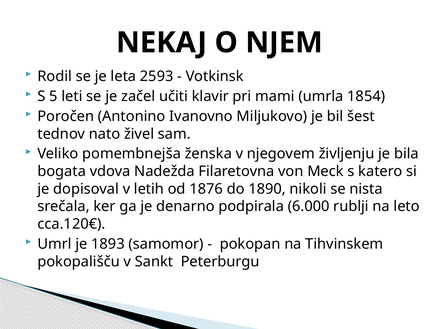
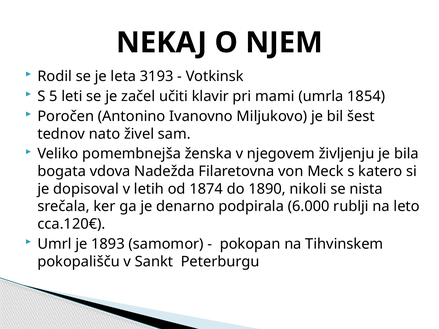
2593: 2593 -> 3193
1876: 1876 -> 1874
